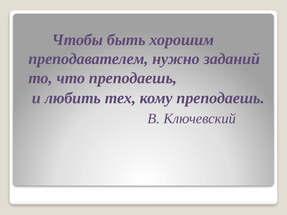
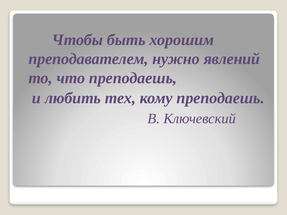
заданий: заданий -> явлений
